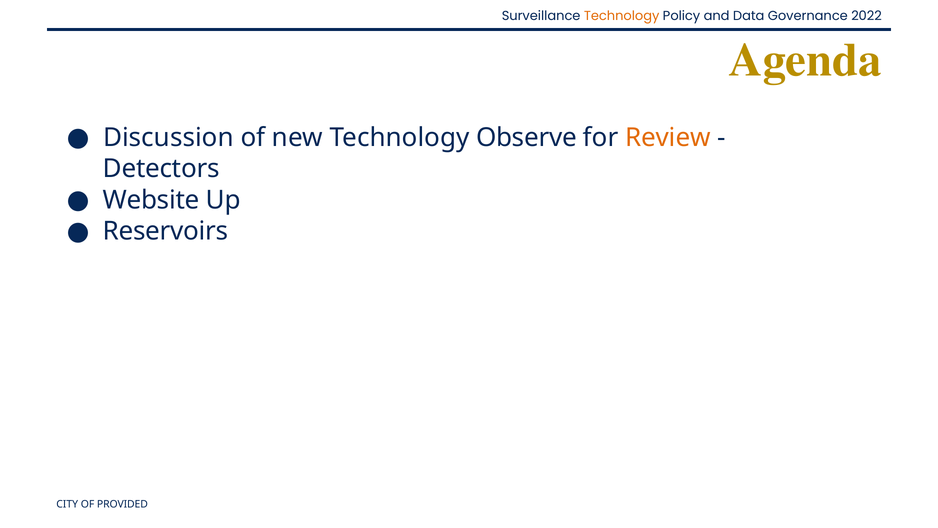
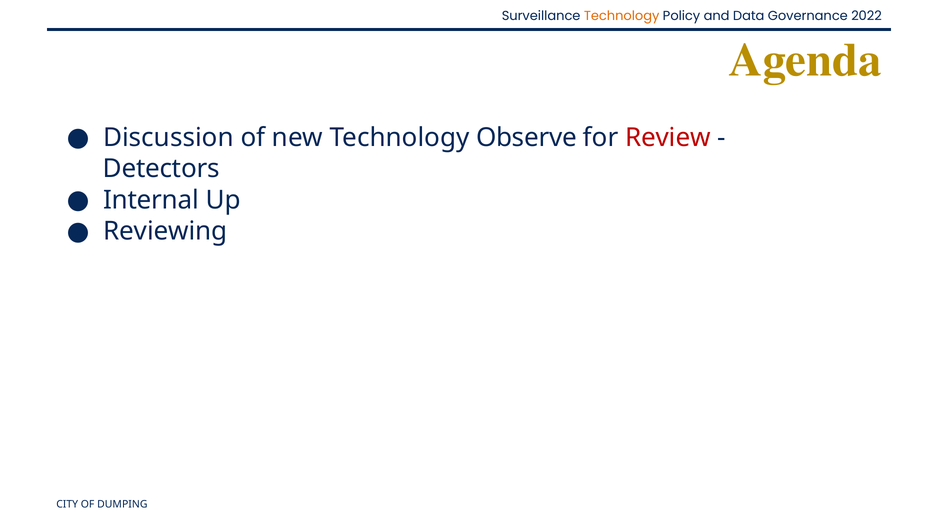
Review colour: orange -> red
Website: Website -> Internal
Reservoirs: Reservoirs -> Reviewing
PROVIDED: PROVIDED -> DUMPING
